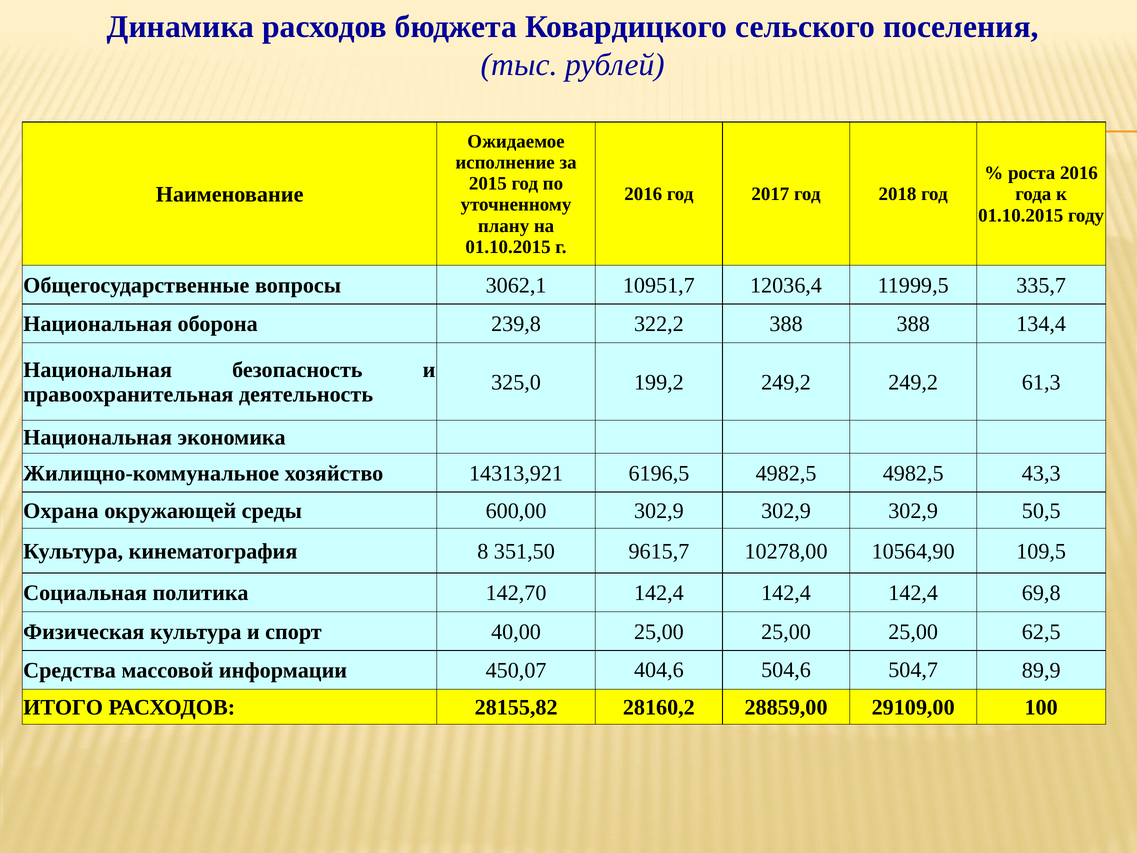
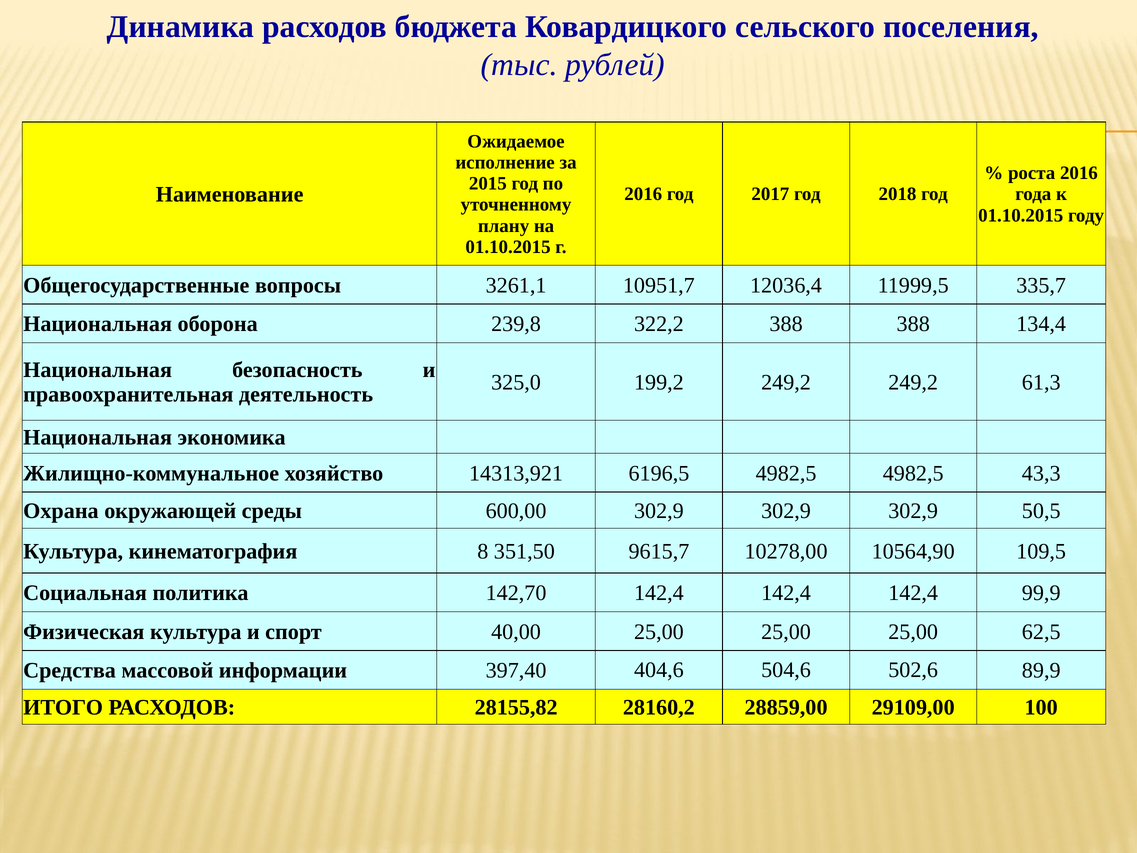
3062,1: 3062,1 -> 3261,1
69,8: 69,8 -> 99,9
450,07: 450,07 -> 397,40
504,7: 504,7 -> 502,6
